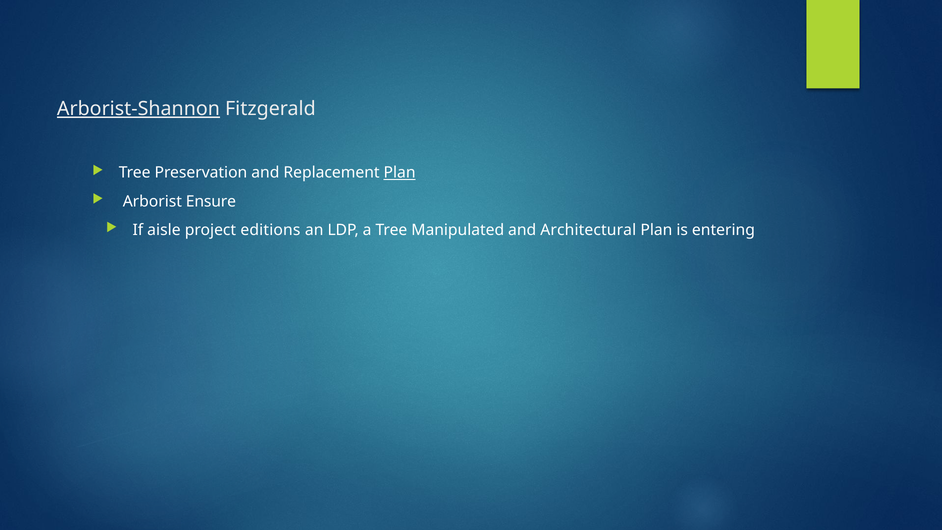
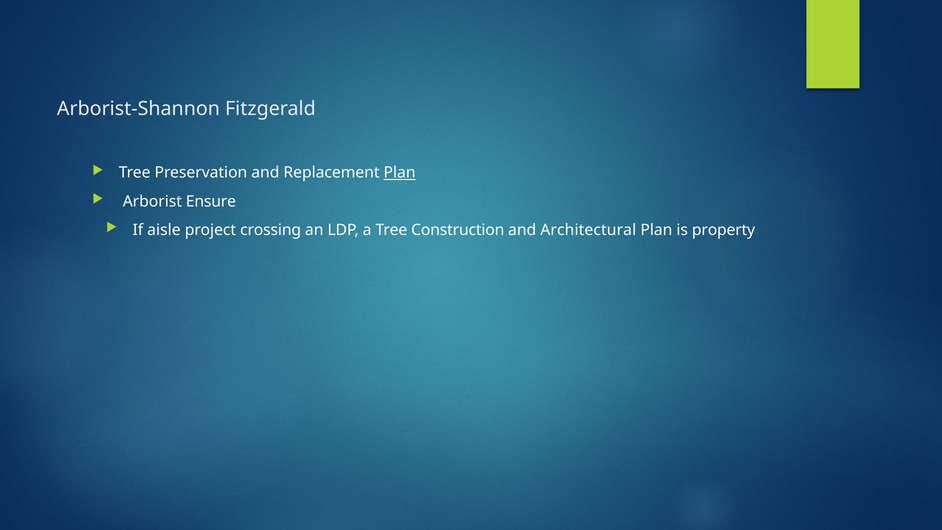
Arborist-Shannon underline: present -> none
editions: editions -> crossing
Manipulated: Manipulated -> Construction
entering: entering -> property
